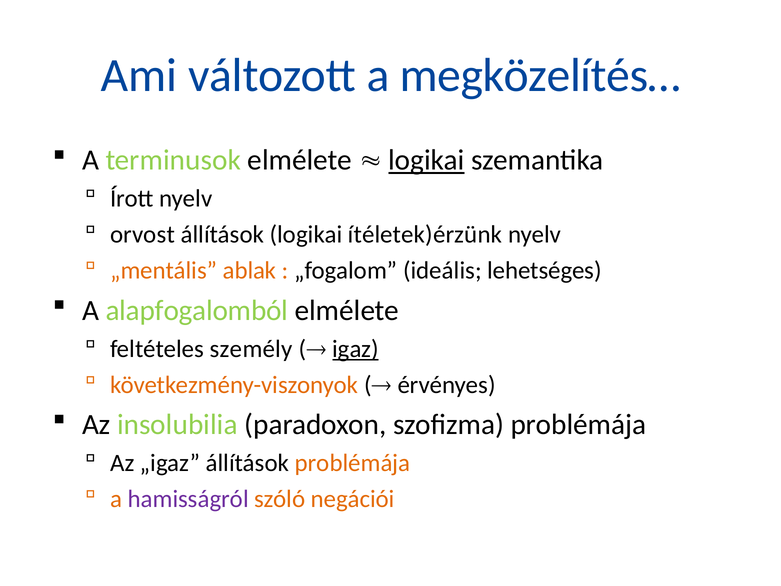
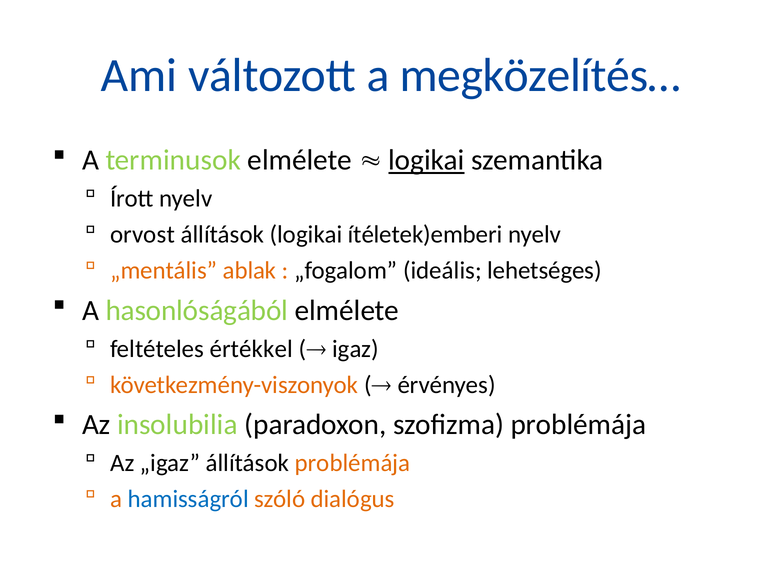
ítéletek)érzünk: ítéletek)érzünk -> ítéletek)emberi
alapfogalomból: alapfogalomból -> hasonlóságából
személy: személy -> értékkel
igaz underline: present -> none
hamisságról colour: purple -> blue
negációi: negációi -> dialógus
